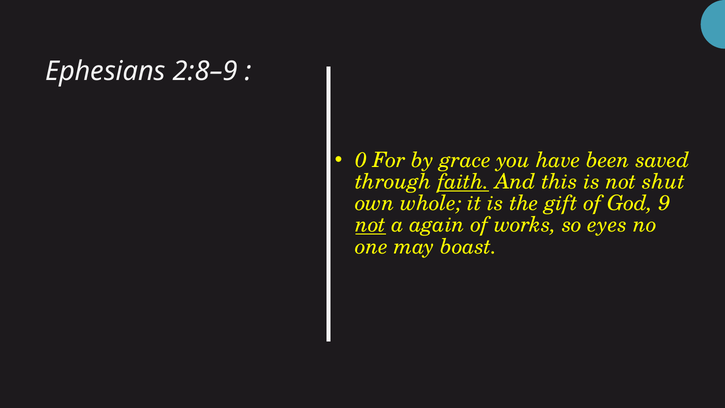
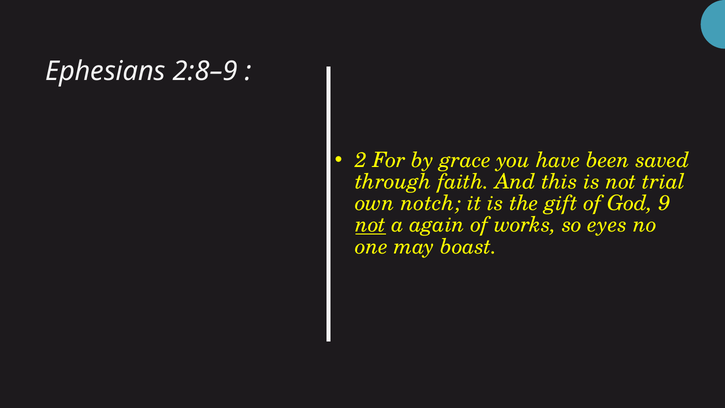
0: 0 -> 2
faith underline: present -> none
shut: shut -> trial
whole: whole -> notch
